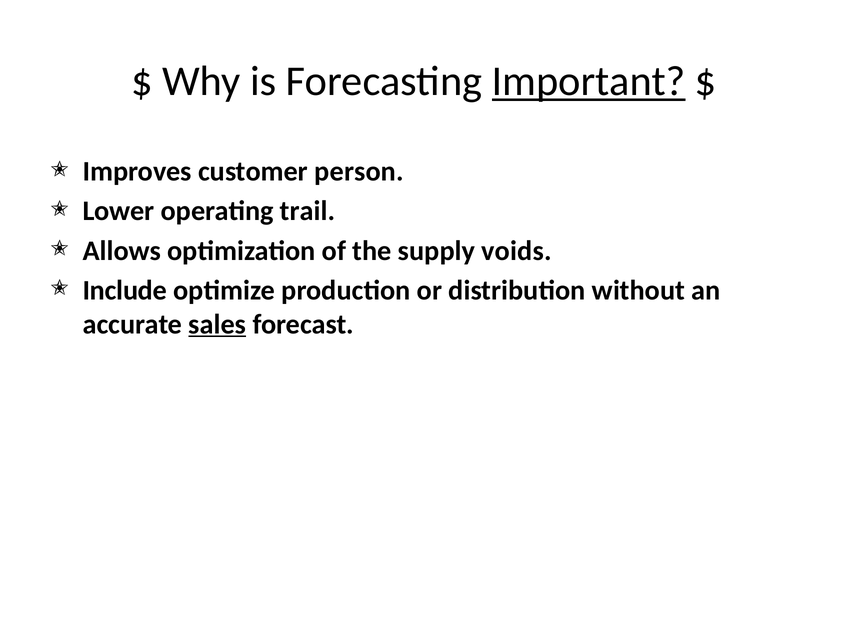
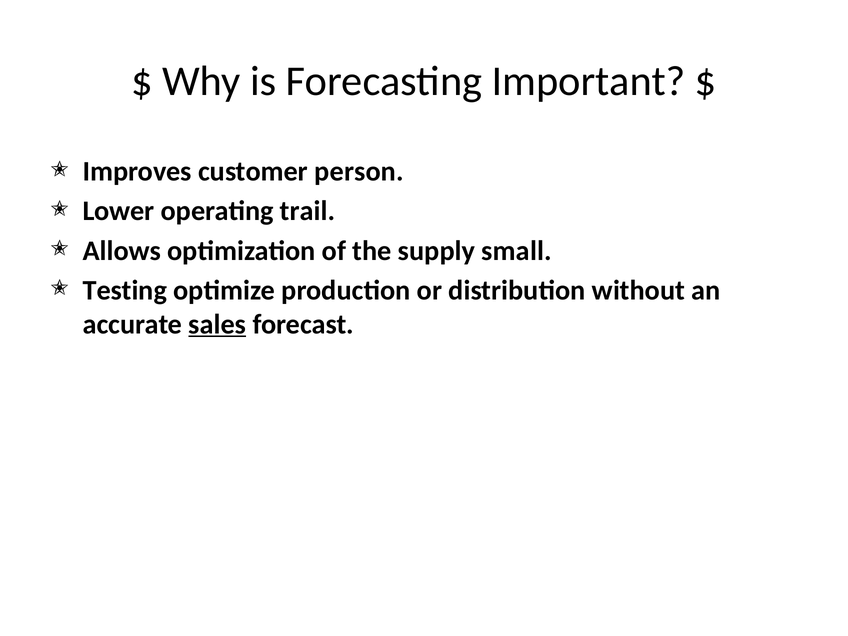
Important underline: present -> none
voids: voids -> small
Include: Include -> Testing
